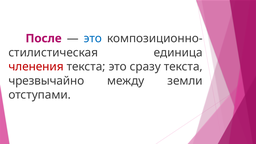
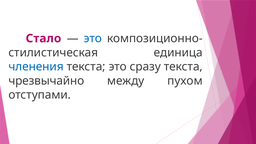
После: После -> Стало
членения colour: red -> blue
земли: земли -> пухом
